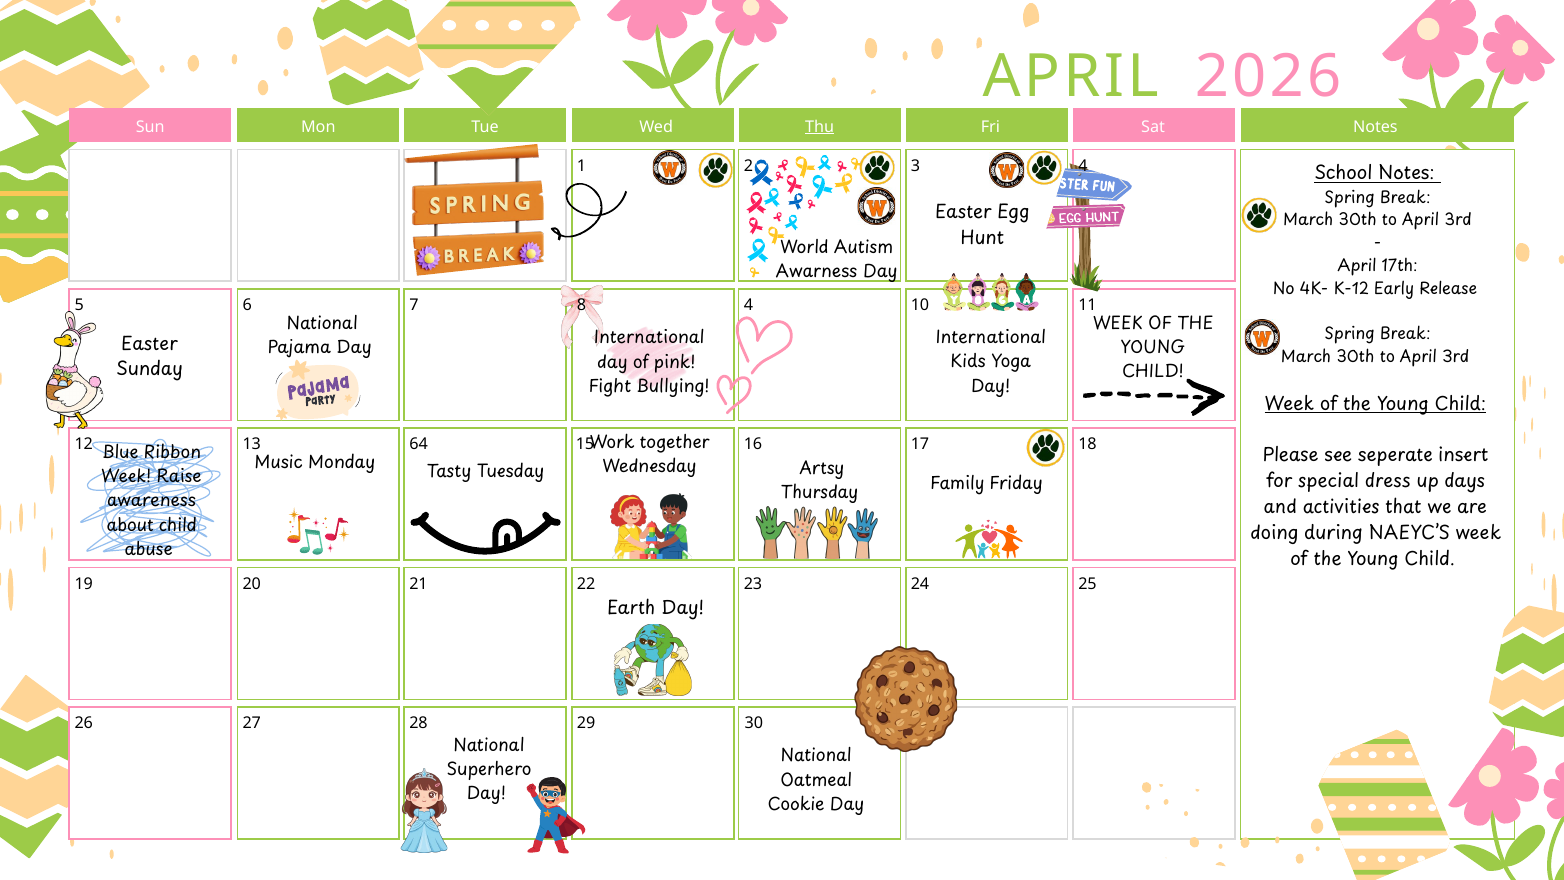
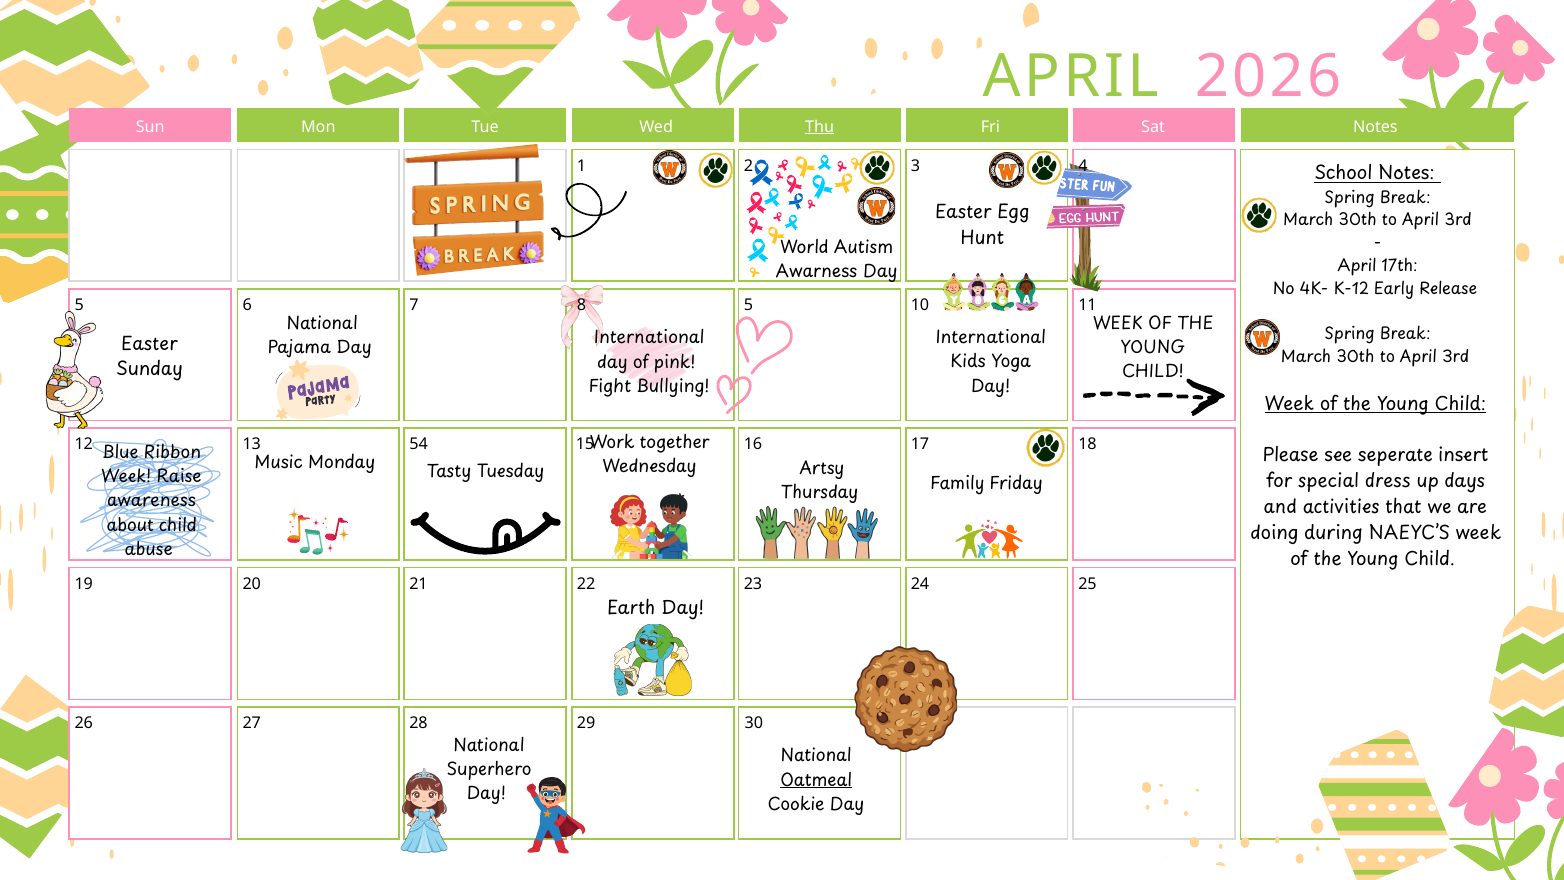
8 4: 4 -> 5
64: 64 -> 54
Oatmeal underline: none -> present
